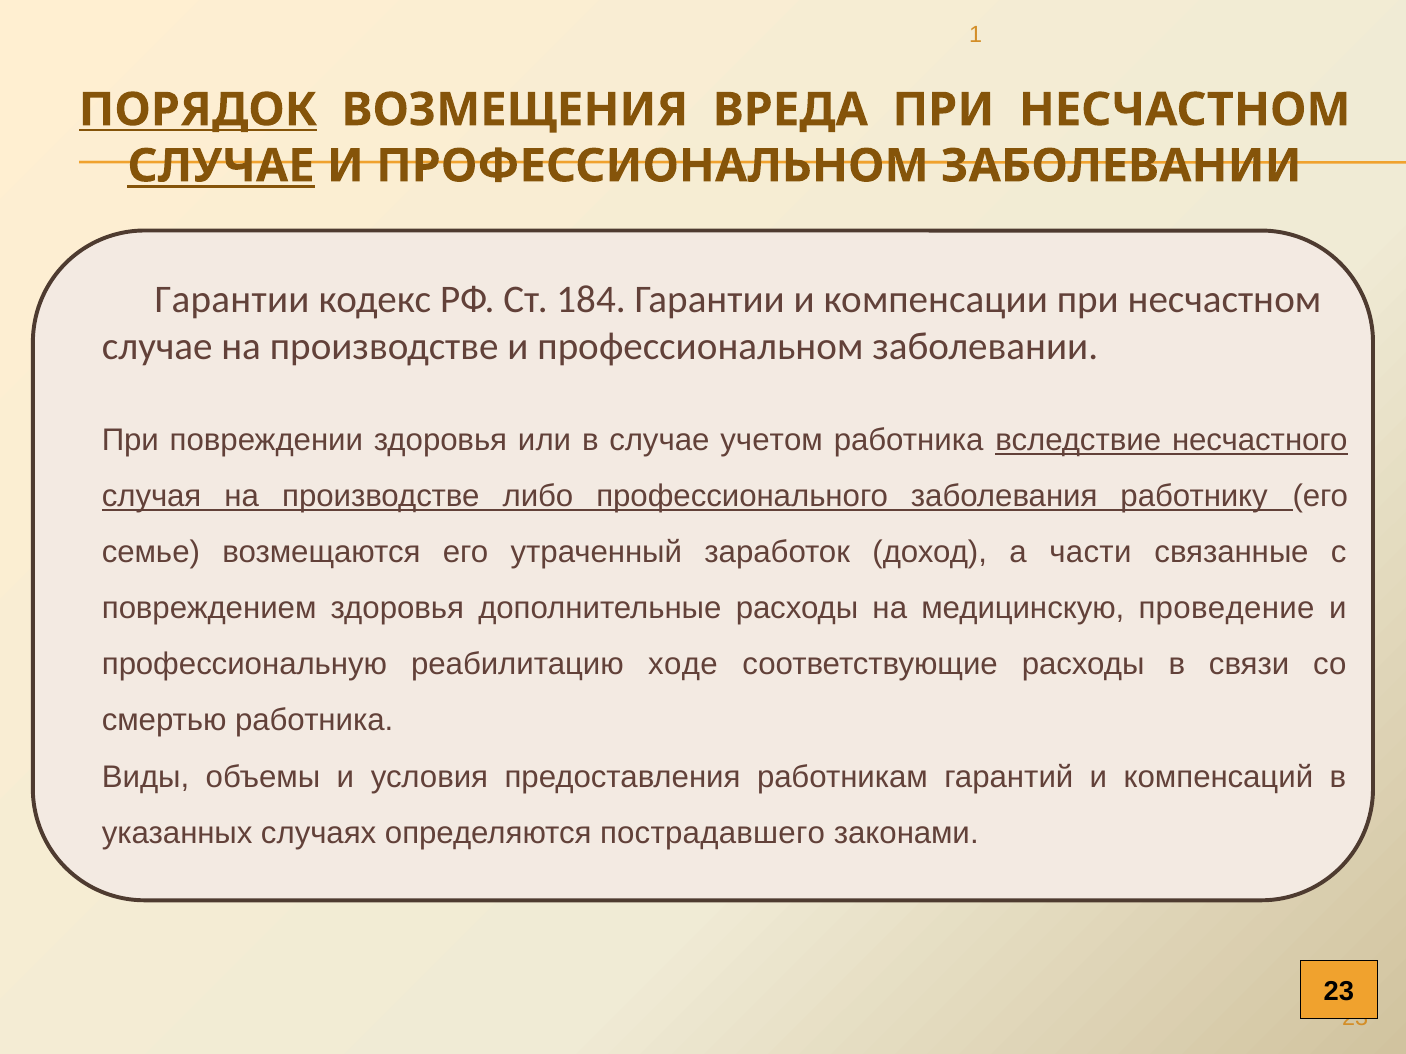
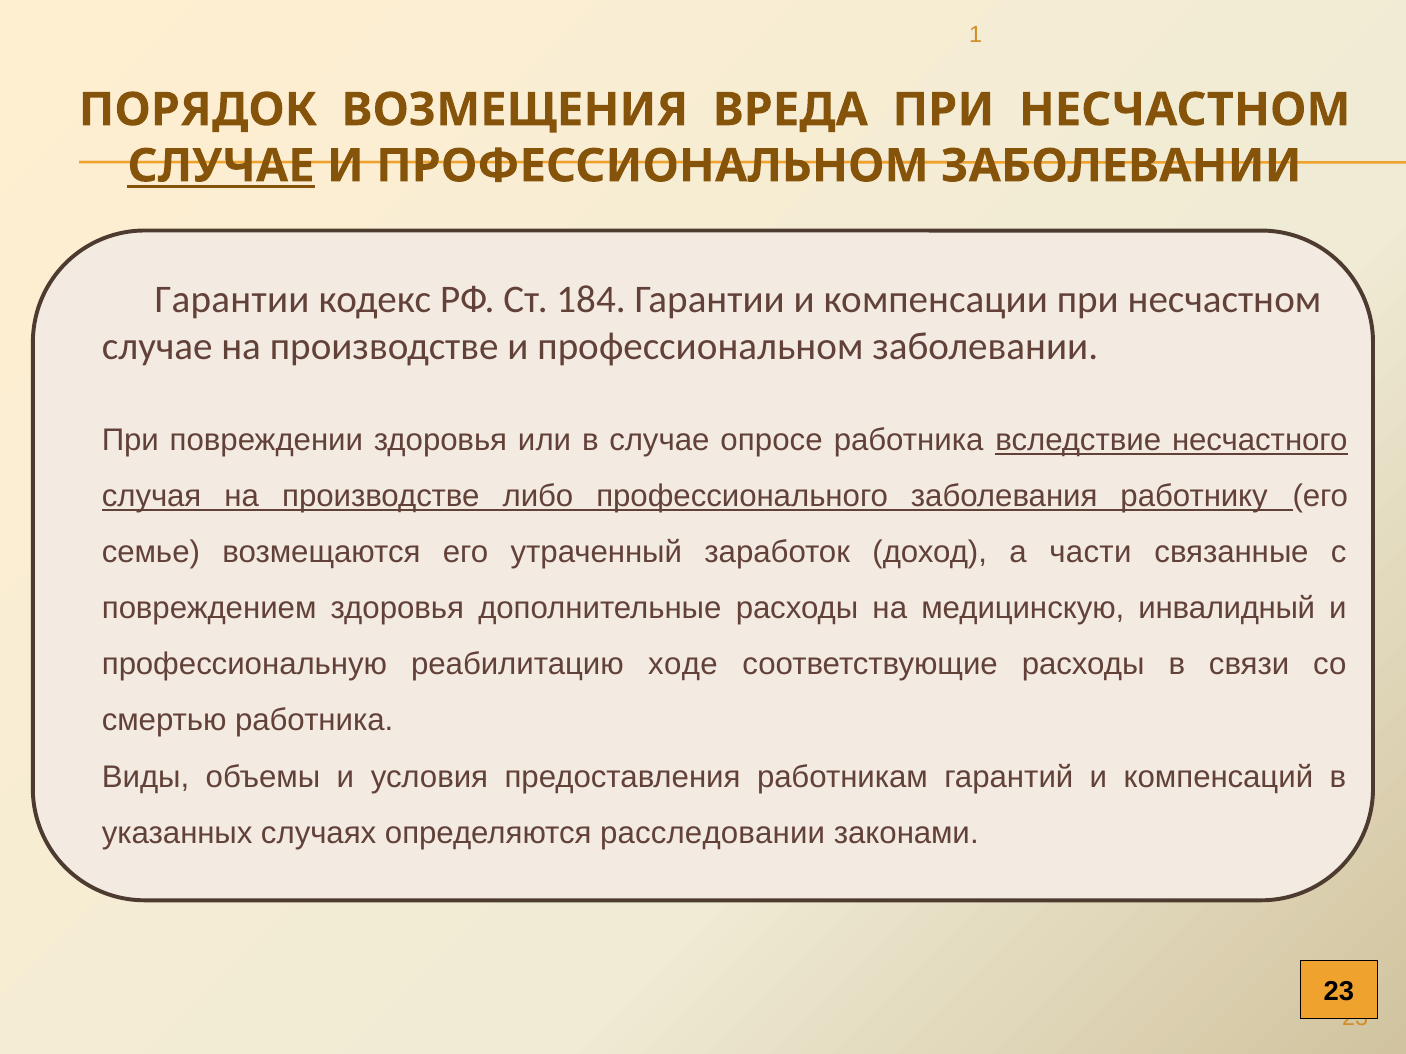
ПОРЯДОК underline: present -> none
учетом: учетом -> опросе
проведение: проведение -> инвалидный
пострадавшего: пострадавшего -> расследовании
